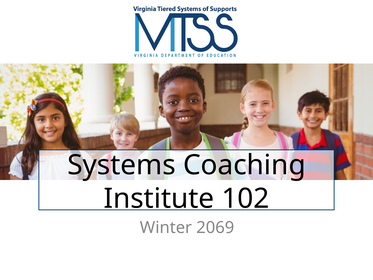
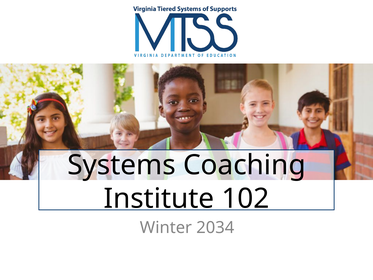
2069: 2069 -> 2034
